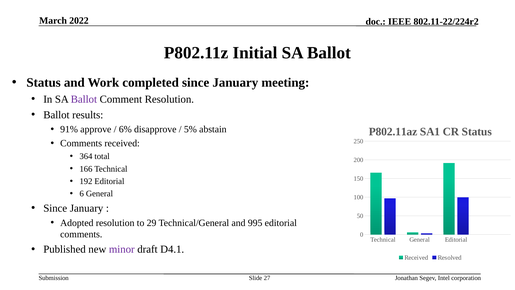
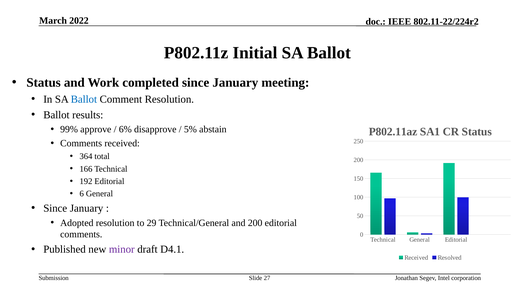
Ballot at (84, 99) colour: purple -> blue
91%: 91% -> 99%
and 995: 995 -> 200
